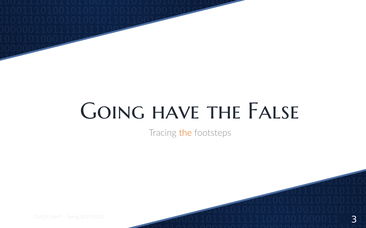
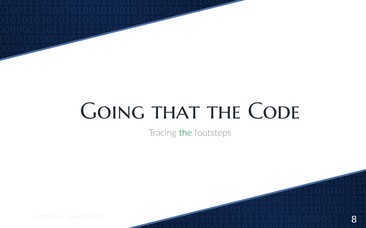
have: have -> that
False: False -> Code
the at (185, 133) colour: orange -> green
3: 3 -> 8
